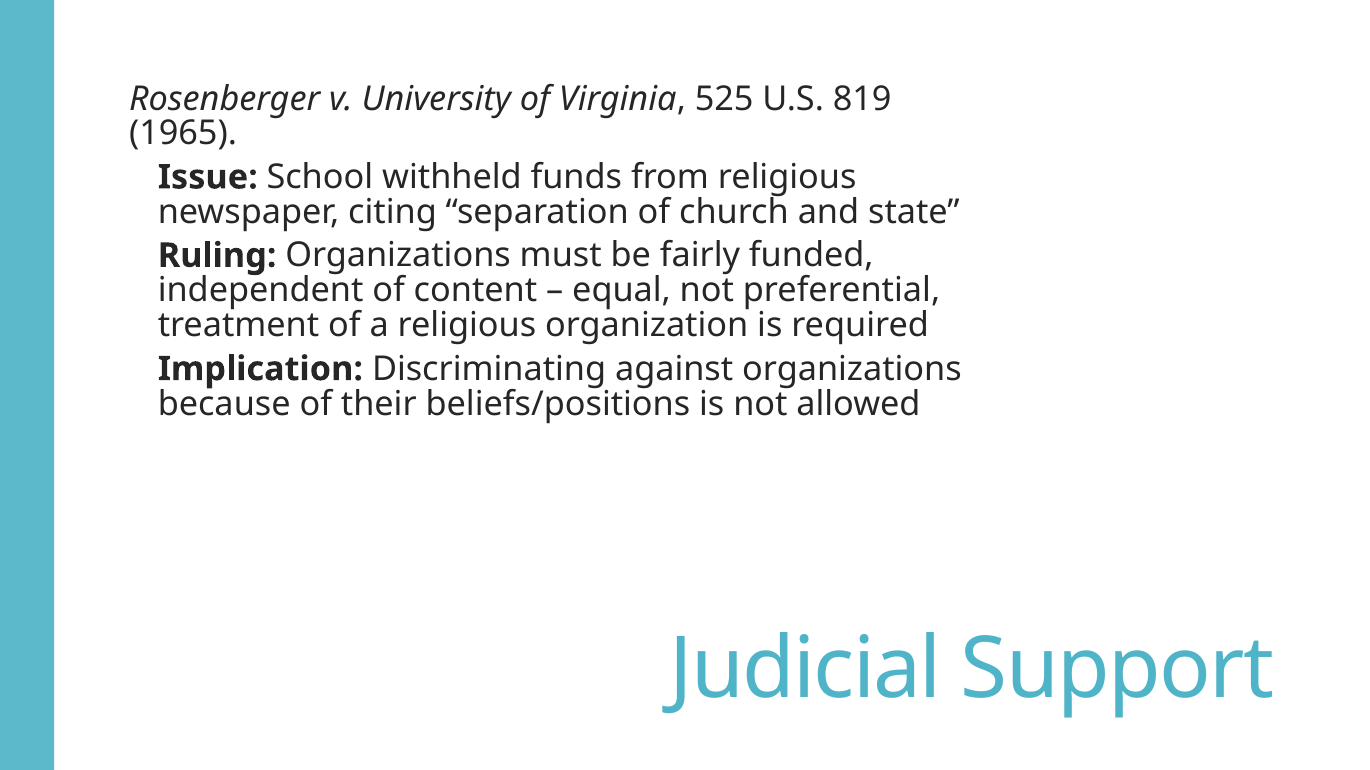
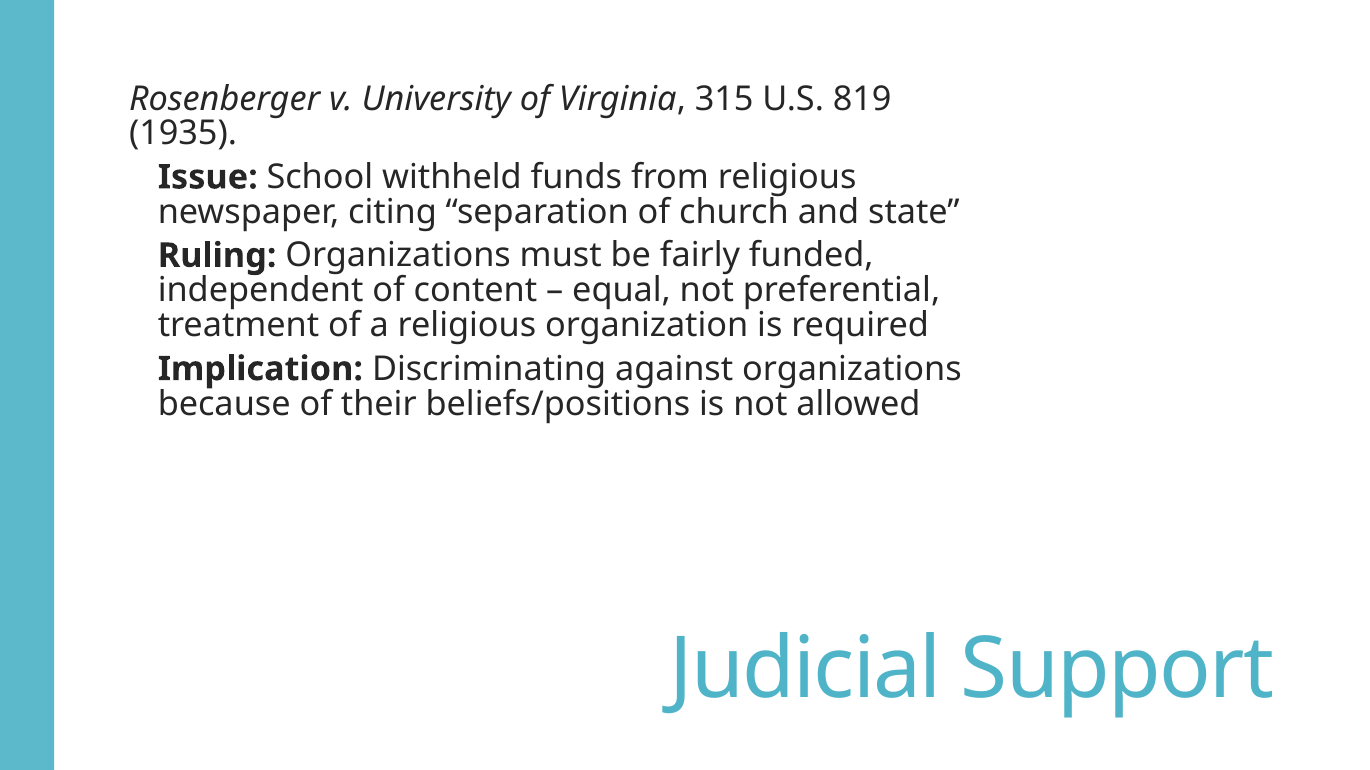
525: 525 -> 315
1965: 1965 -> 1935
